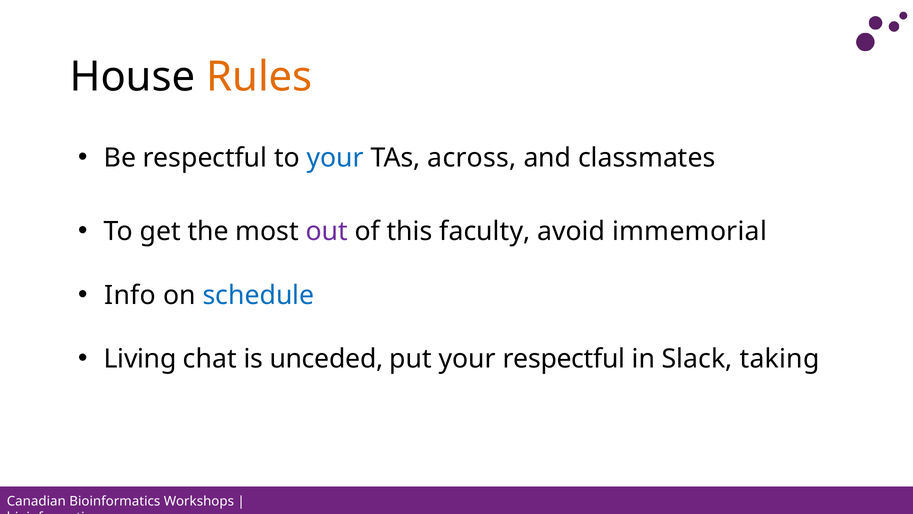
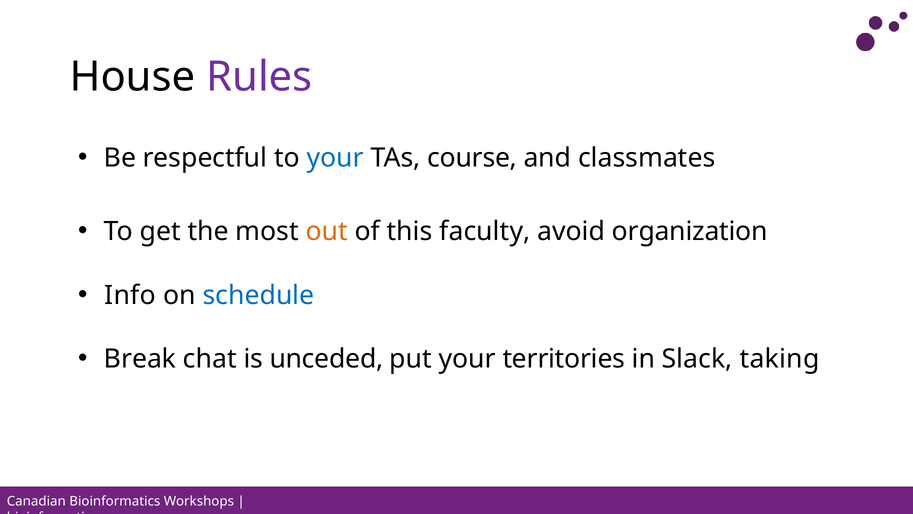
Rules colour: orange -> purple
across: across -> course
out colour: purple -> orange
immemorial: immemorial -> organization
Living: Living -> Break
your respectful: respectful -> territories
